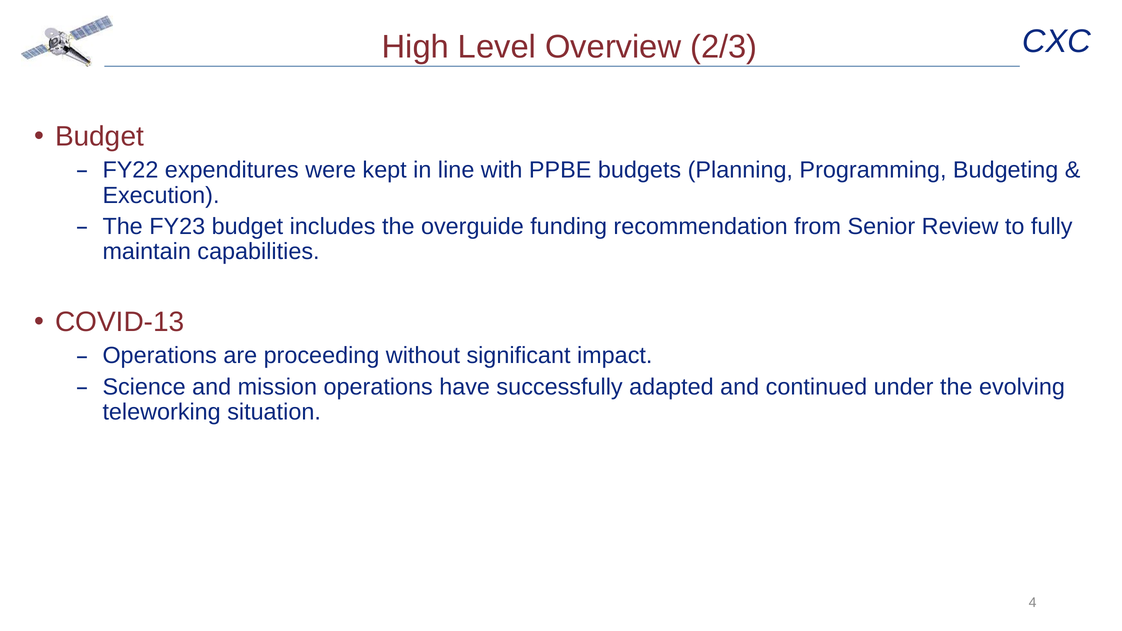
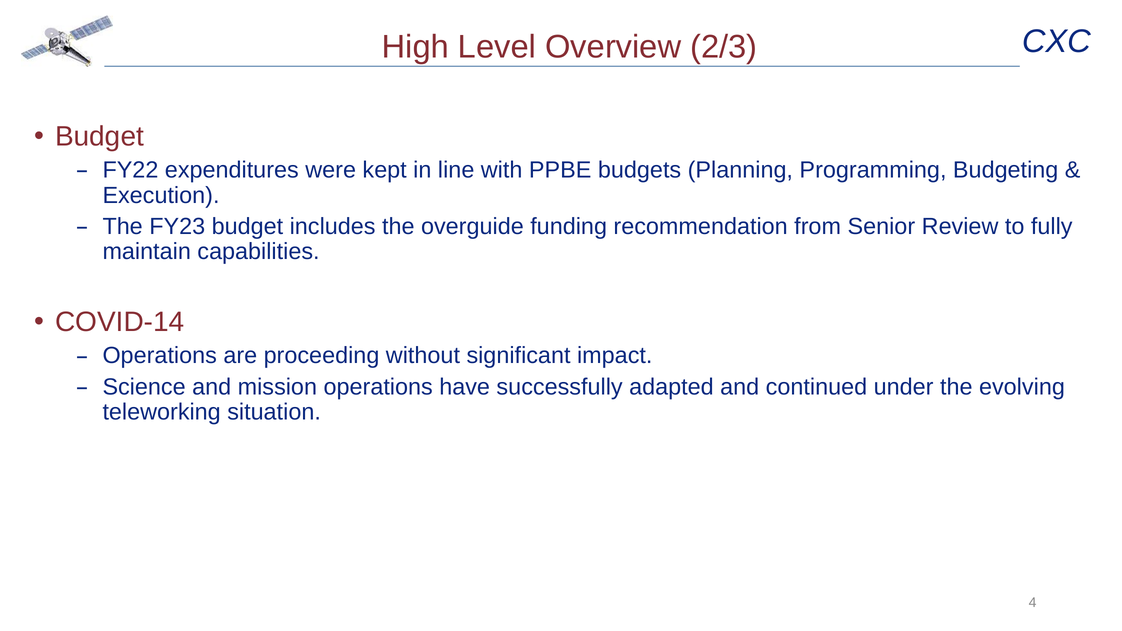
COVID-13: COVID-13 -> COVID-14
